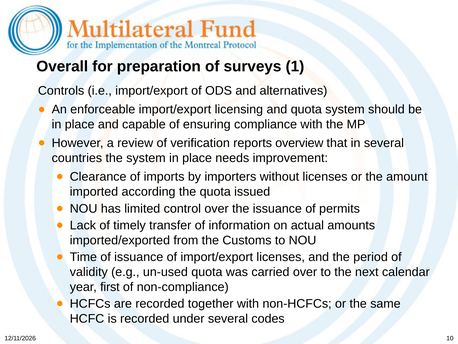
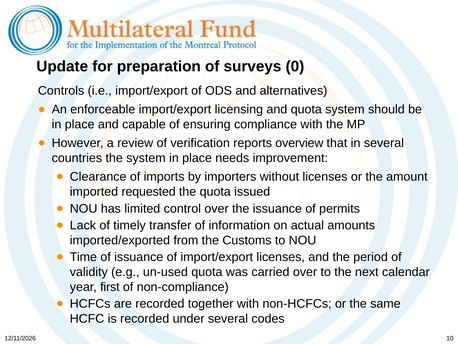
Overall: Overall -> Update
1: 1 -> 0
according: according -> requested
